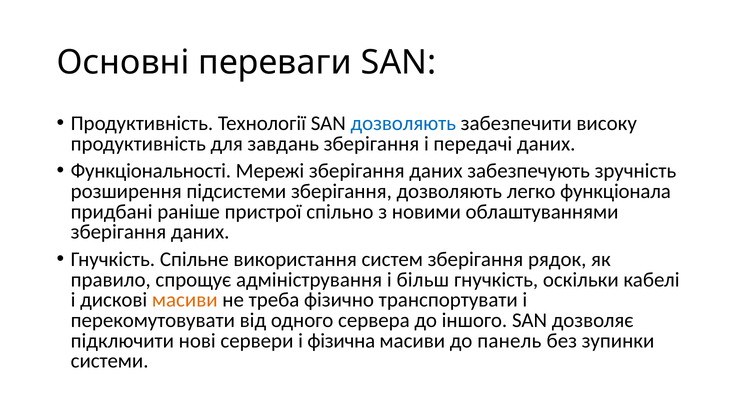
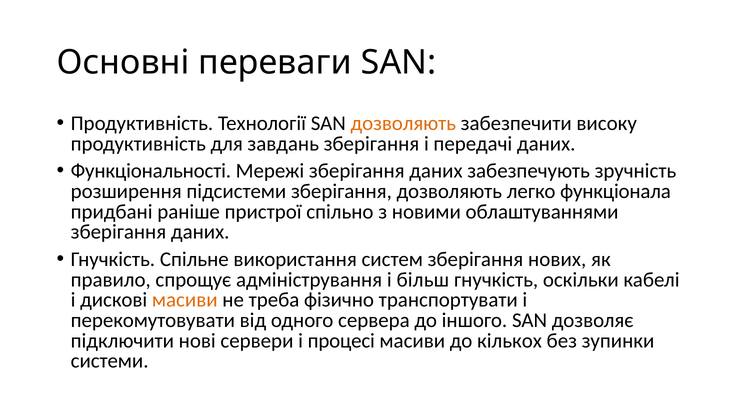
дозволяють at (403, 124) colour: blue -> orange
рядок: рядок -> нових
фізична: фізична -> процесі
панель: панель -> кількох
